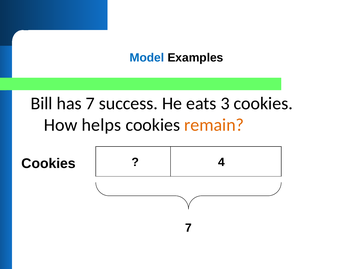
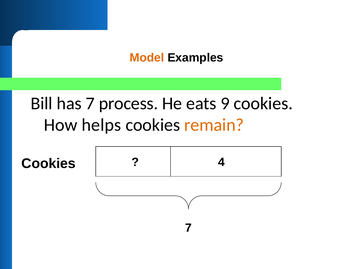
Model colour: blue -> orange
success: success -> process
3: 3 -> 9
